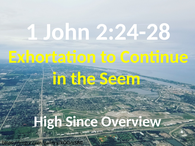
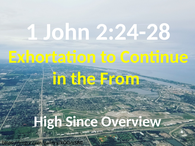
Seem: Seem -> From
